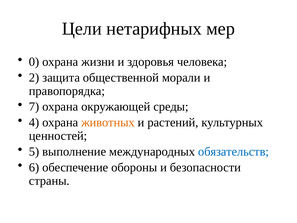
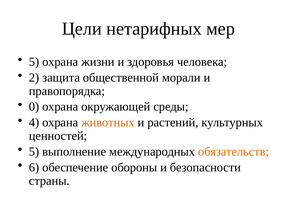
0 at (34, 62): 0 -> 5
7: 7 -> 0
обязательств colour: blue -> orange
